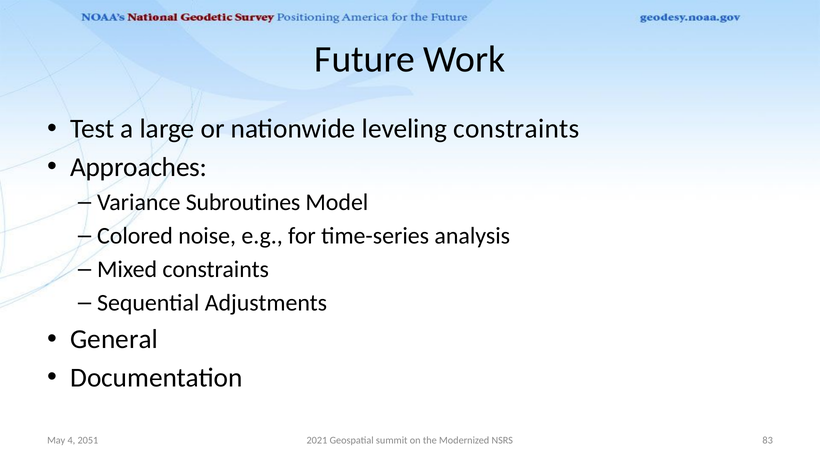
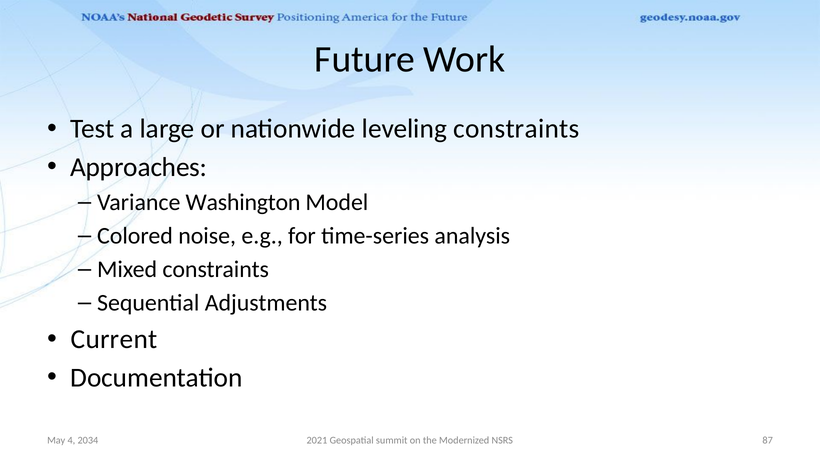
Subroutines: Subroutines -> Washington
General: General -> Current
2051: 2051 -> 2034
83: 83 -> 87
